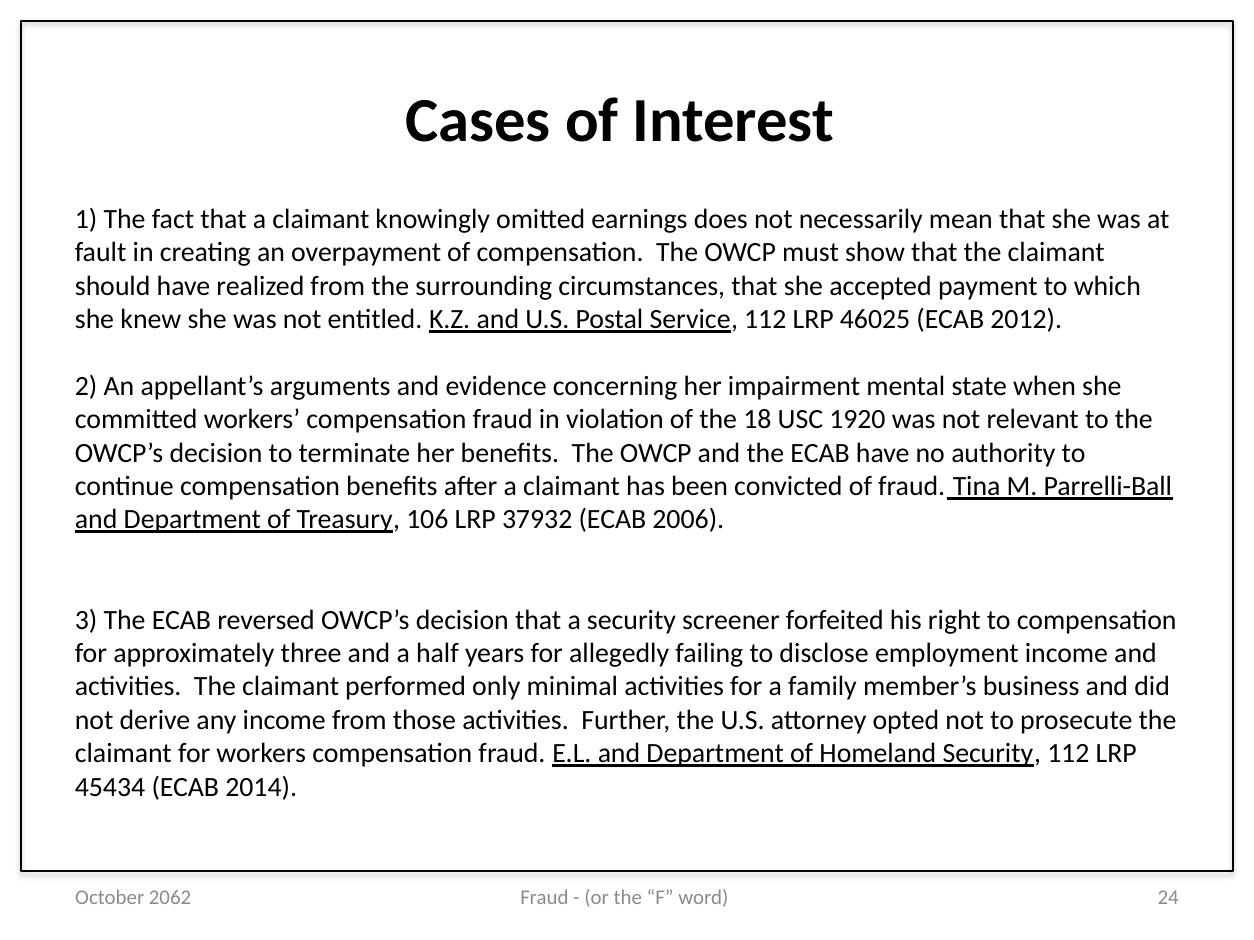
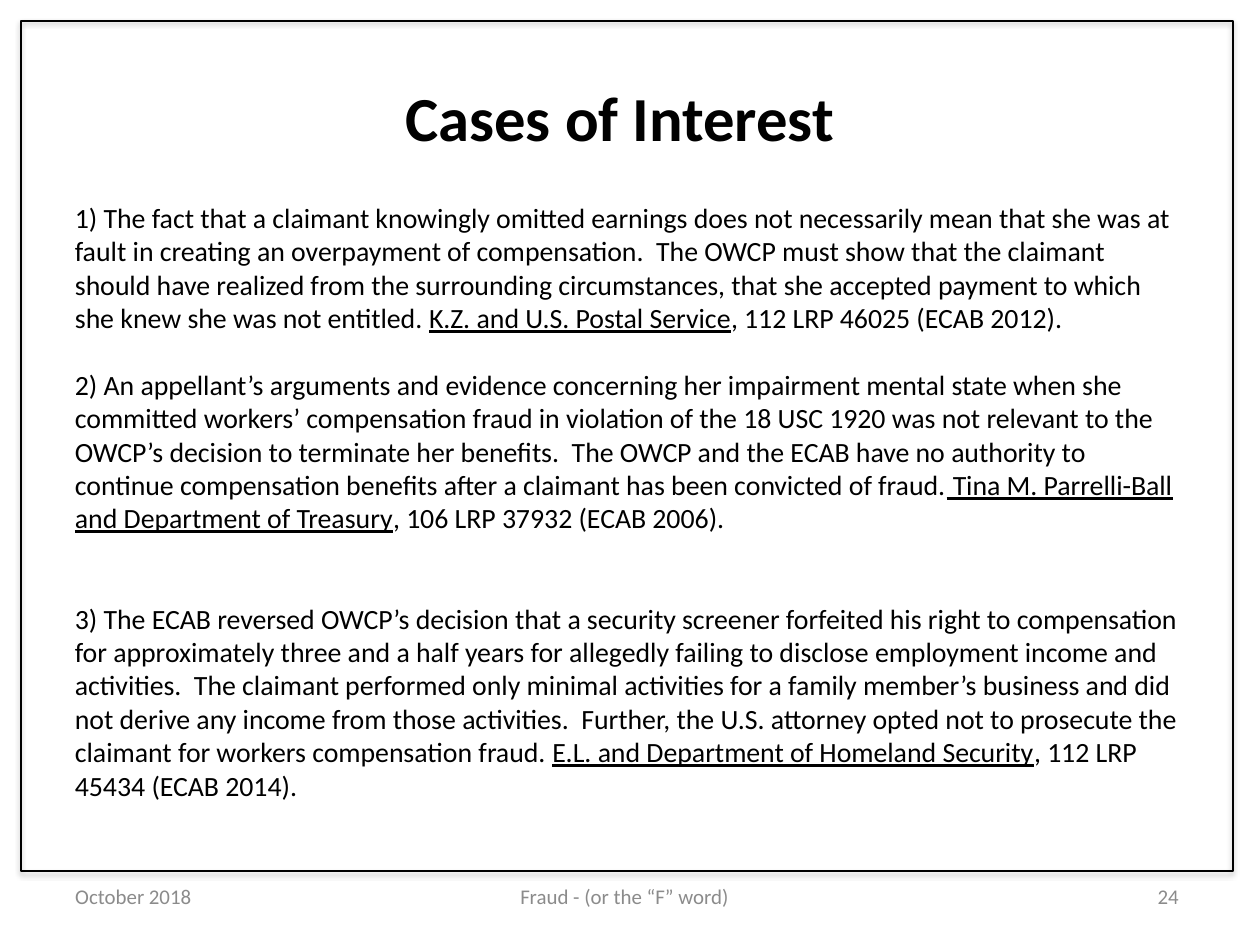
2062: 2062 -> 2018
